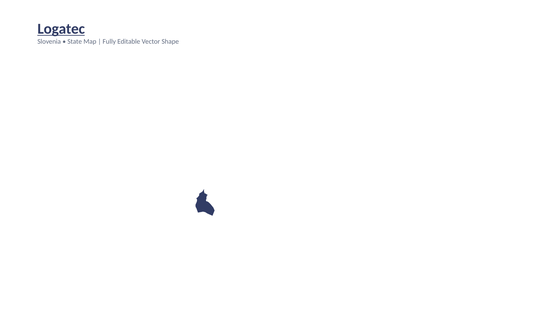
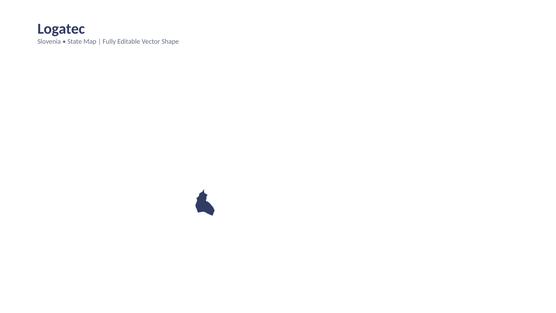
Logatec underline: present -> none
